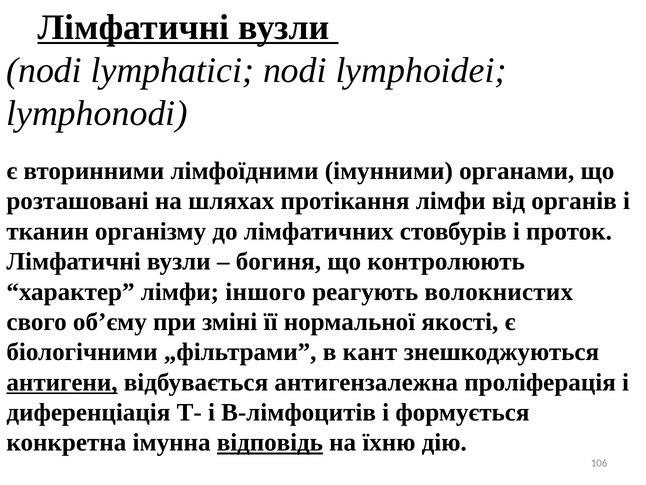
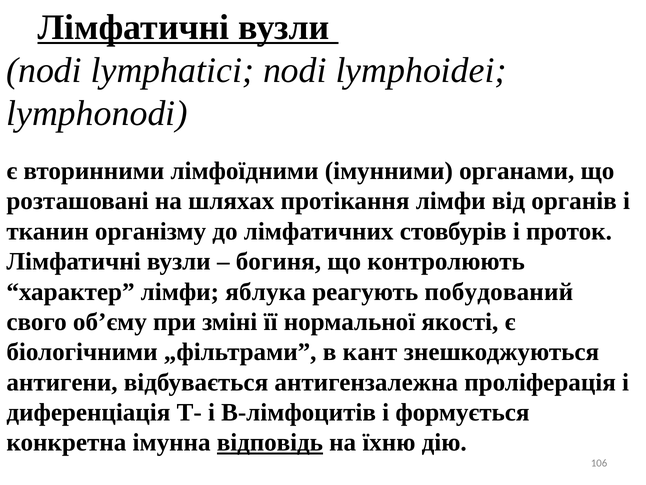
іншого: іншого -> яблука
волокнистих: волокнистих -> побудований
антигени underline: present -> none
